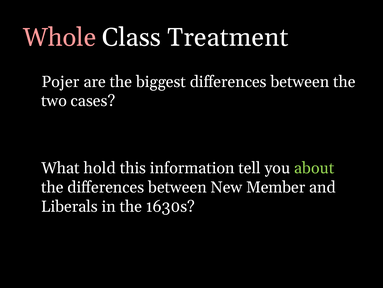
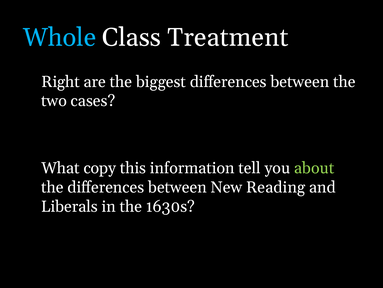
Whole colour: pink -> light blue
Pojer: Pojer -> Right
hold: hold -> copy
Member: Member -> Reading
